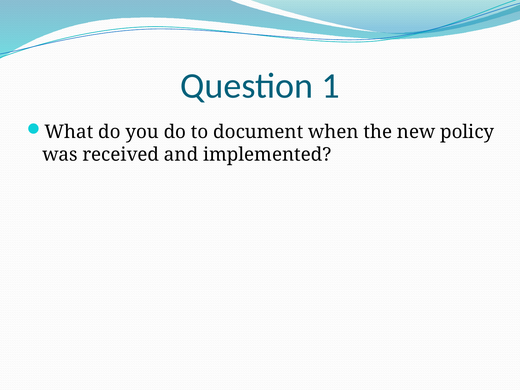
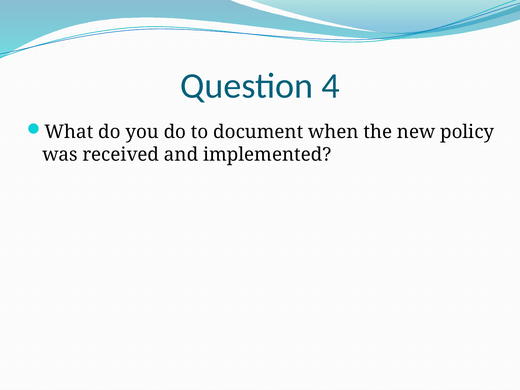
1: 1 -> 4
